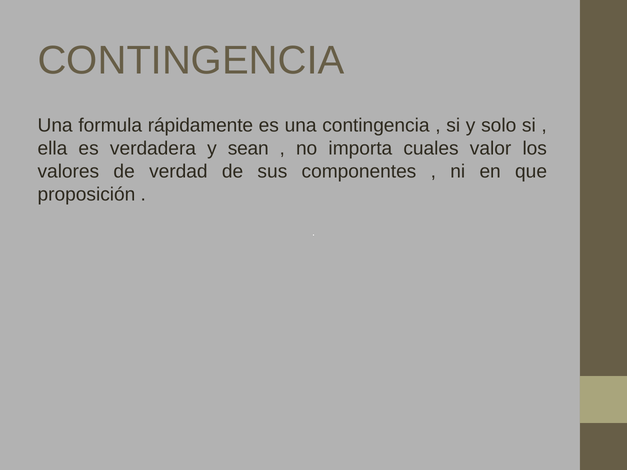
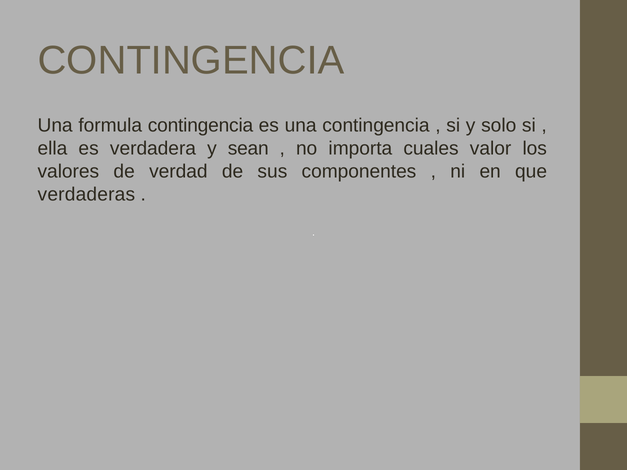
formula rápidamente: rápidamente -> contingencia
proposición: proposición -> verdaderas
